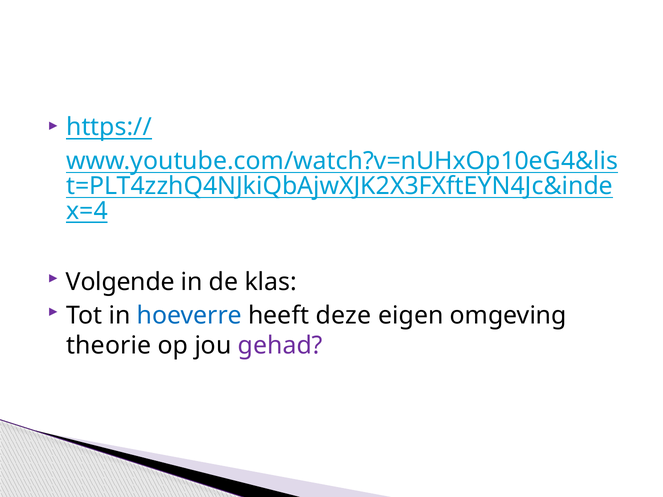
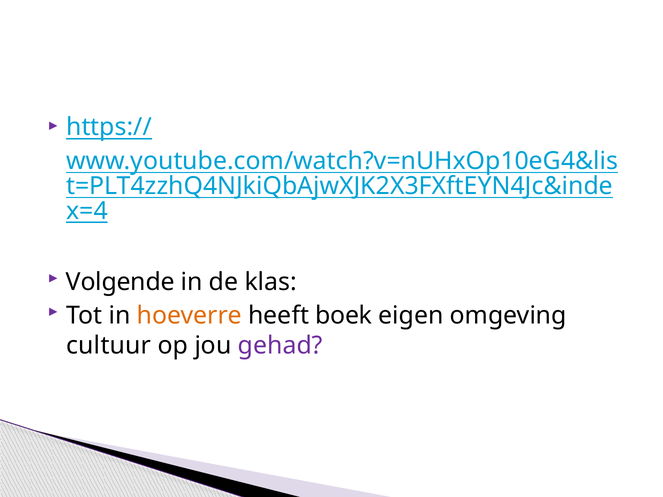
hoeverre colour: blue -> orange
deze: deze -> boek
theorie: theorie -> cultuur
